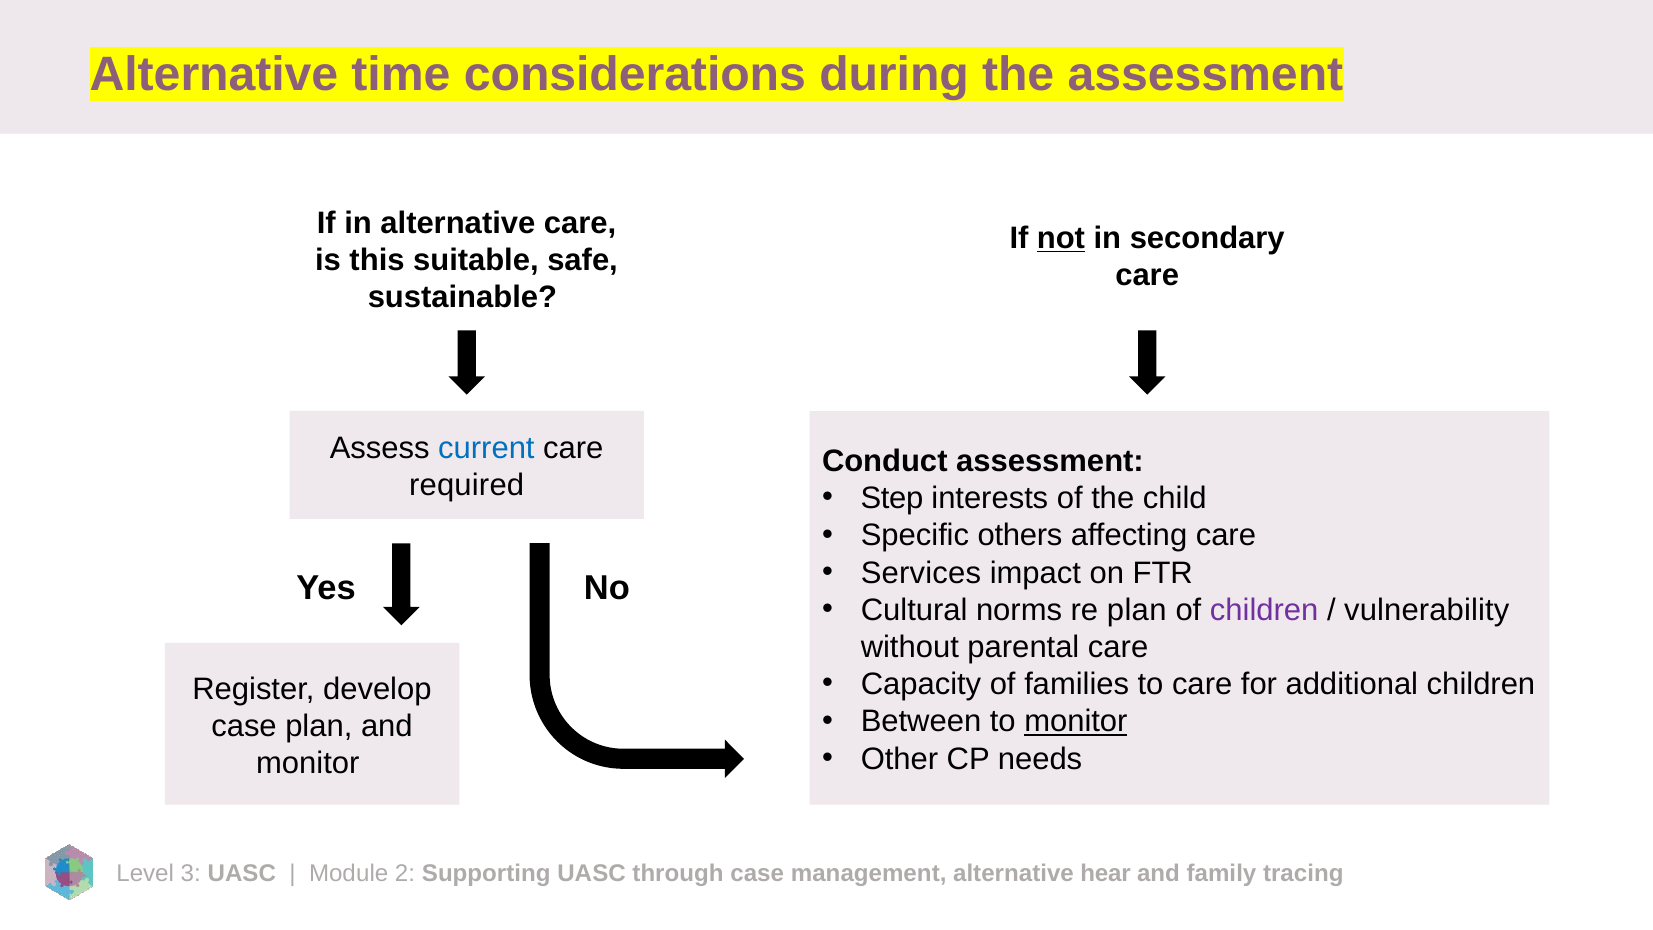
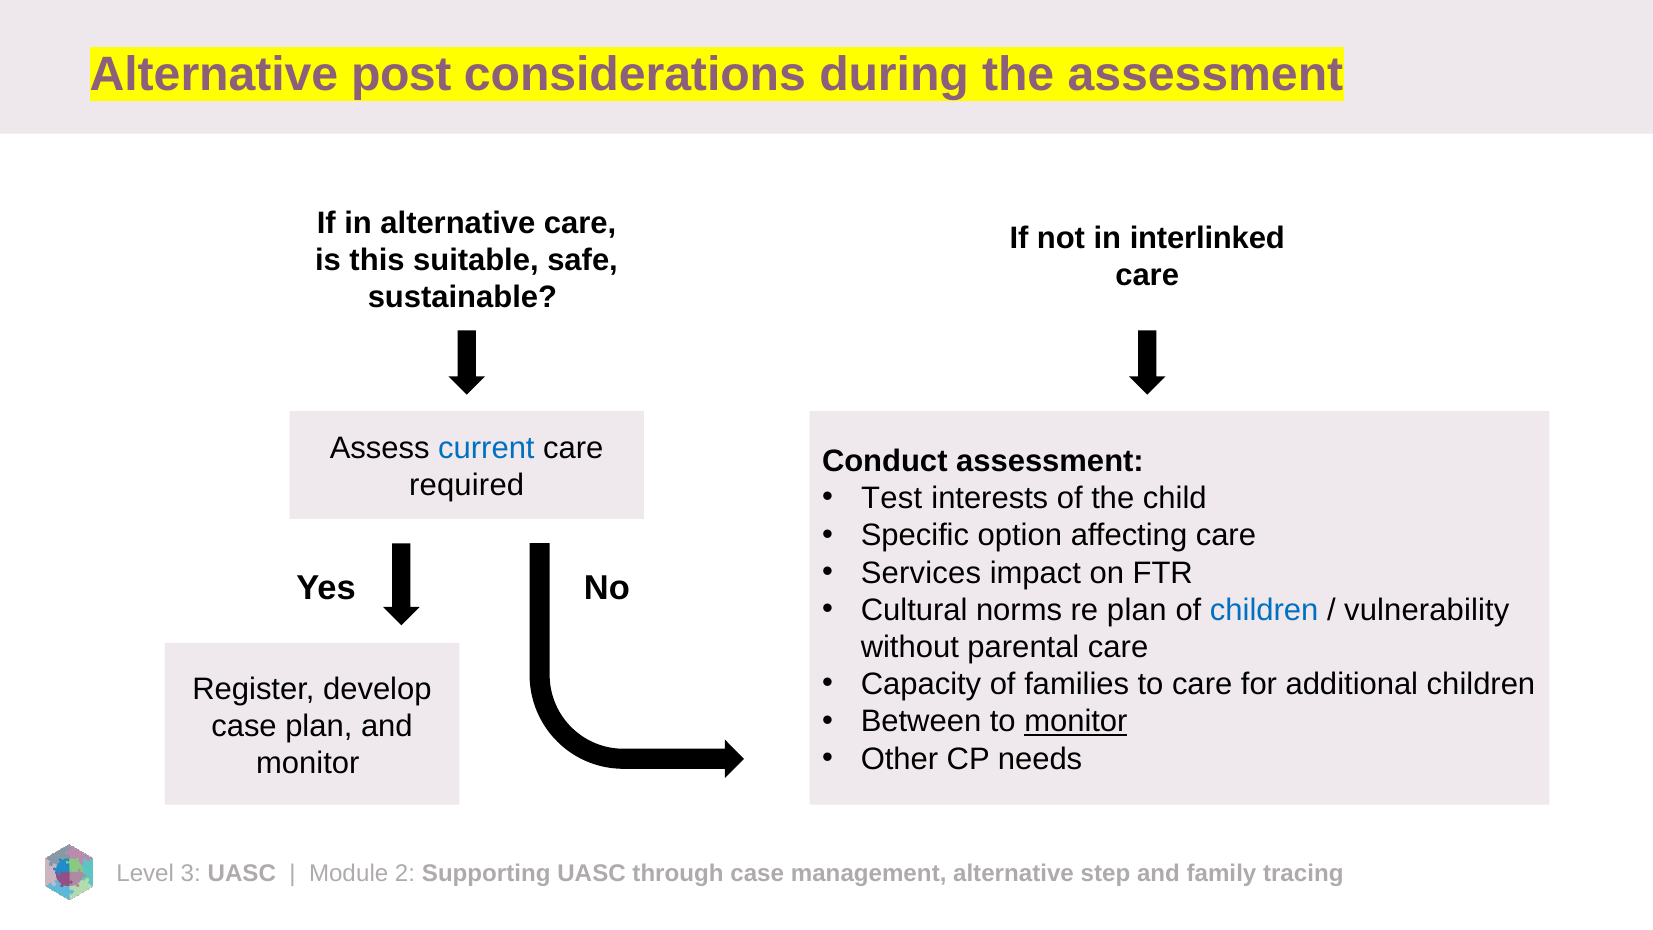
time: time -> post
not underline: present -> none
secondary: secondary -> interlinked
Step: Step -> Test
others: others -> option
children at (1264, 610) colour: purple -> blue
hear: hear -> step
